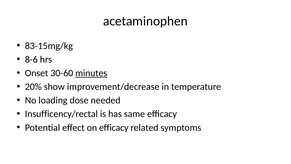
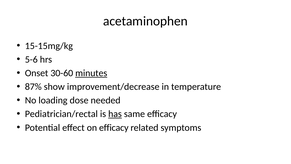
83-15mg/kg: 83-15mg/kg -> 15-15mg/kg
8-6: 8-6 -> 5-6
20%: 20% -> 87%
Insufficency/rectal: Insufficency/rectal -> Pediatrician/rectal
has underline: none -> present
